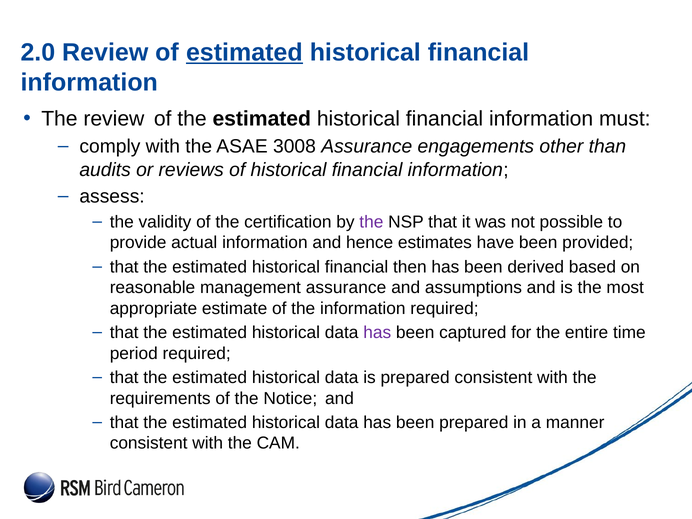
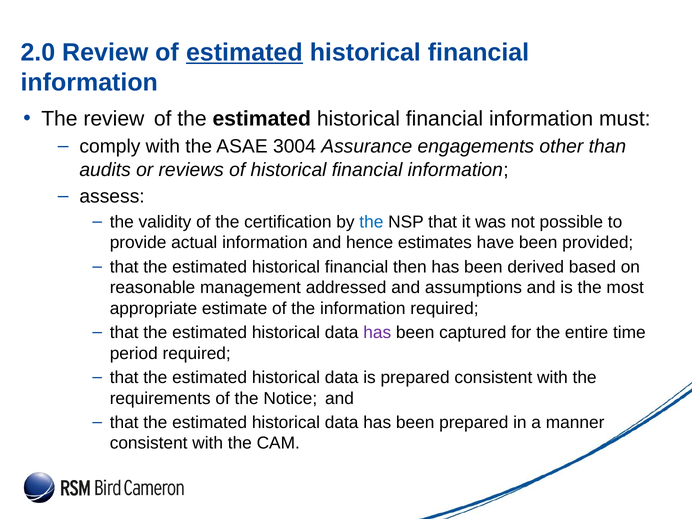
3008: 3008 -> 3004
the at (371, 222) colour: purple -> blue
management assurance: assurance -> addressed
